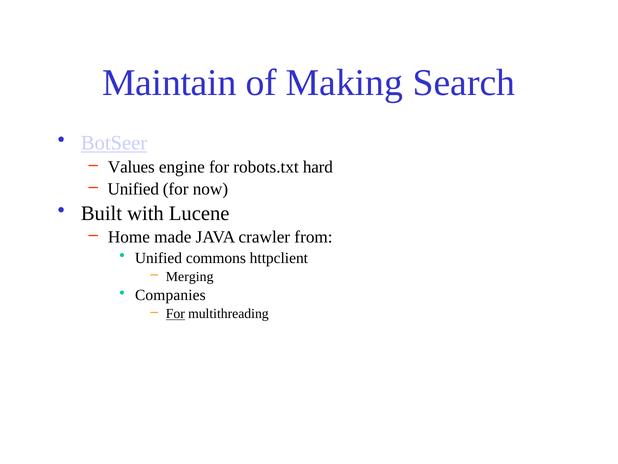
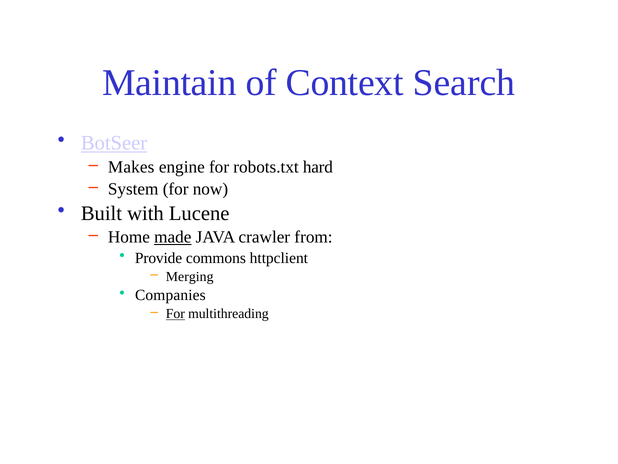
Making: Making -> Context
Values: Values -> Makes
Unified at (133, 189): Unified -> System
made underline: none -> present
Unified at (158, 258): Unified -> Provide
